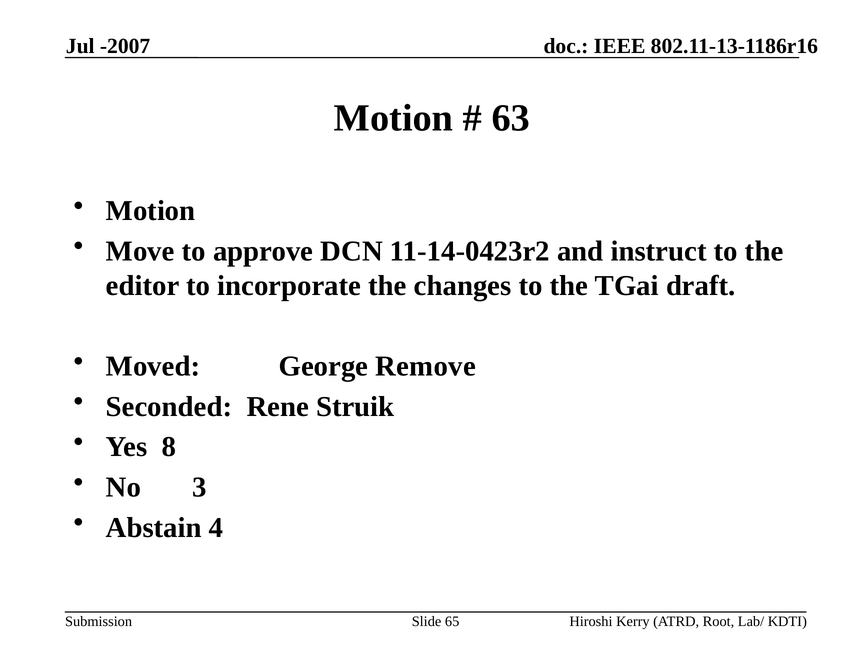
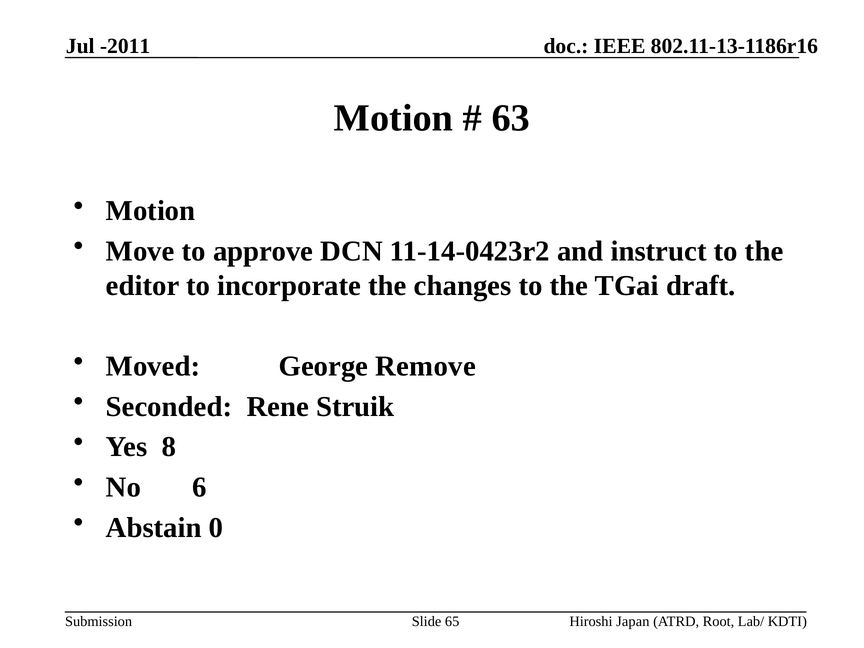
-2007: -2007 -> -2011
3: 3 -> 6
4: 4 -> 0
Kerry: Kerry -> Japan
